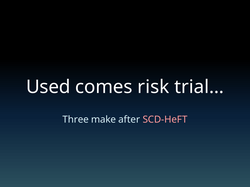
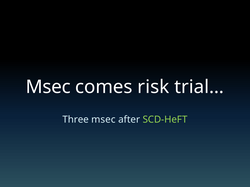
Used at (48, 87): Used -> Msec
Three make: make -> msec
SCD-HeFT colour: pink -> light green
